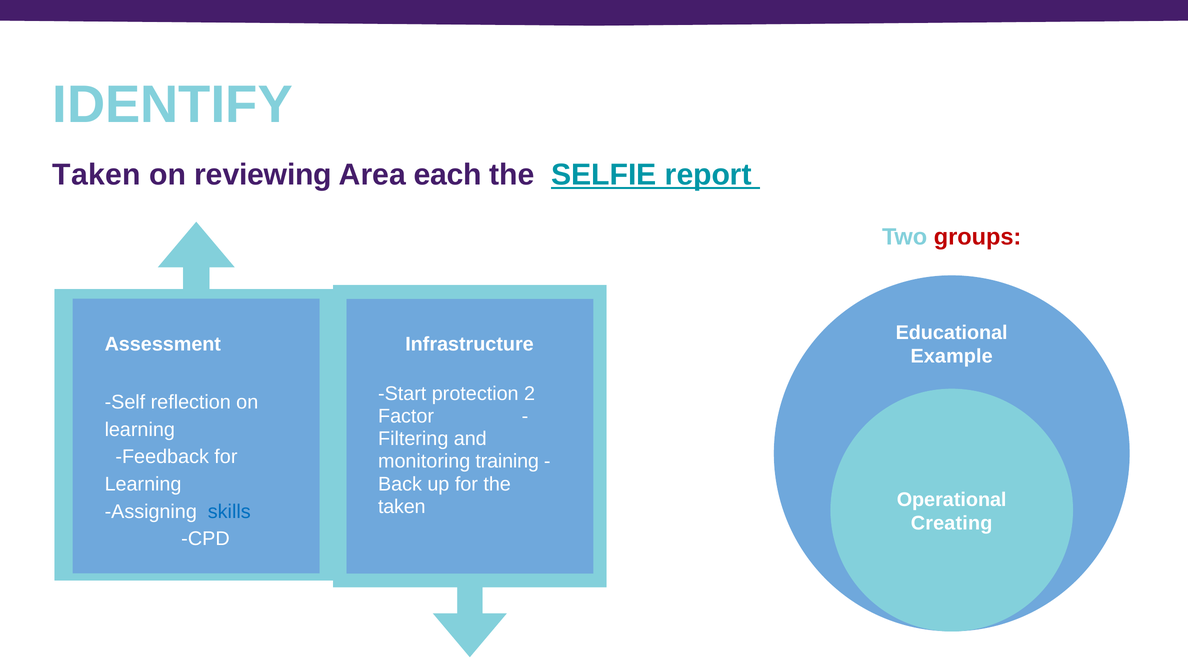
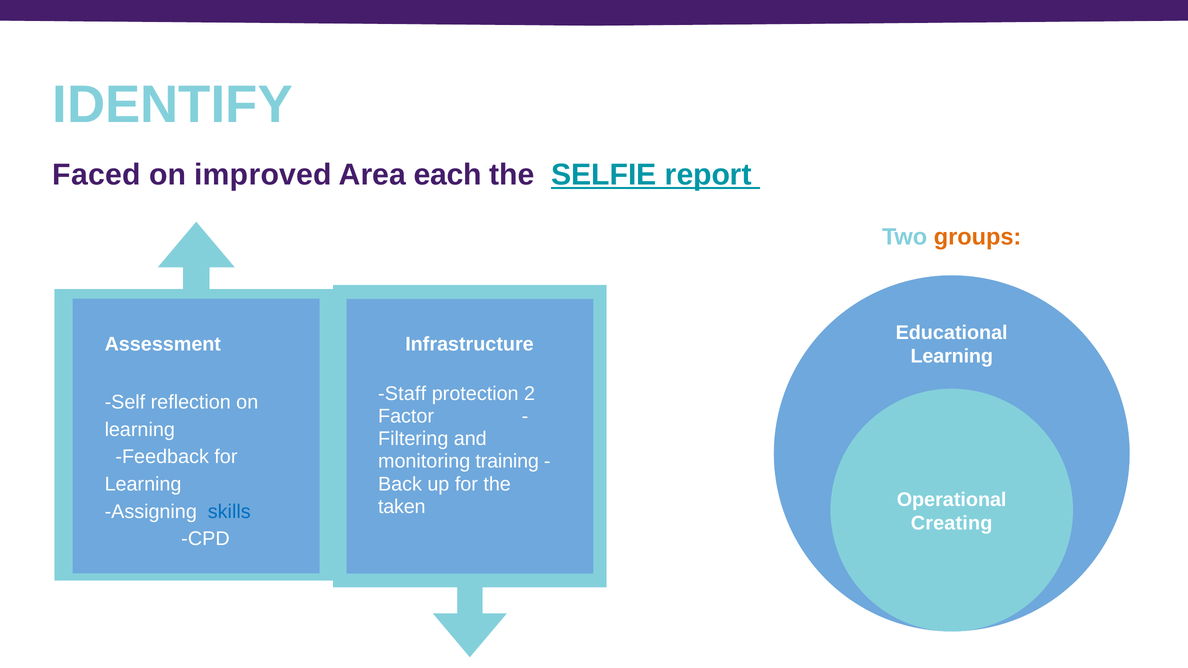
Taken at (97, 175): Taken -> Faced
reviewing: reviewing -> improved
groups colour: red -> orange
Example at (952, 356): Example -> Learning
Start: Start -> Staff
